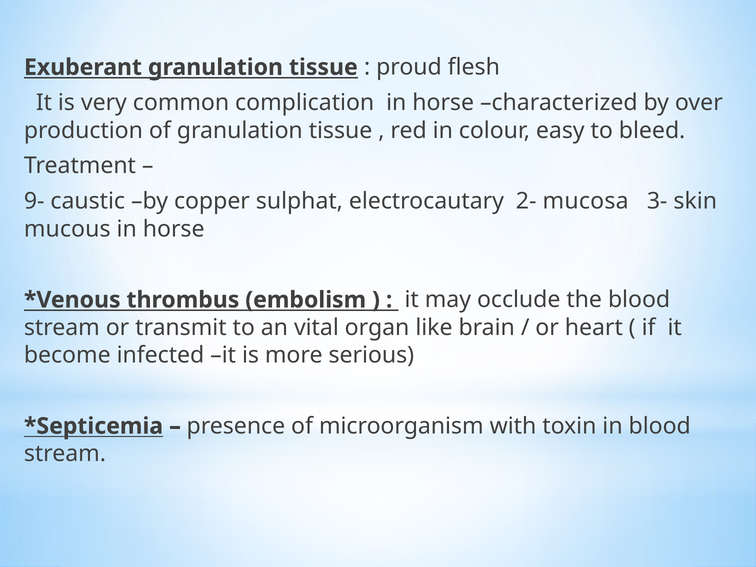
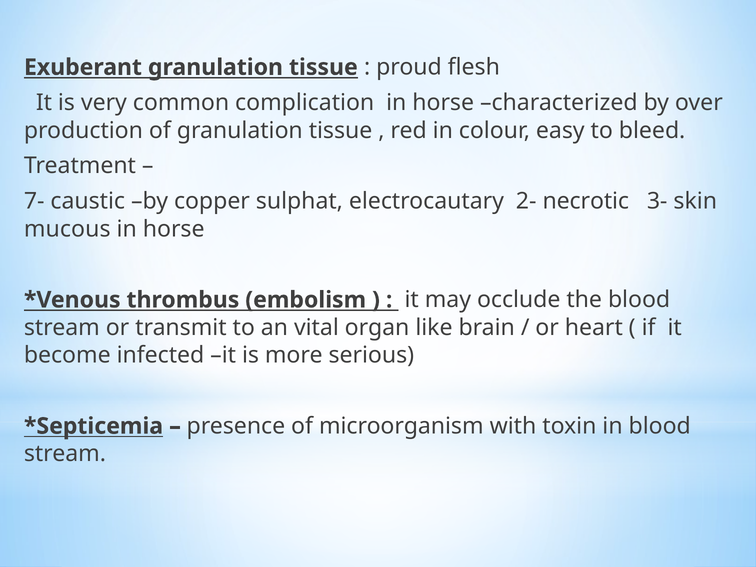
9-: 9- -> 7-
mucosa: mucosa -> necrotic
